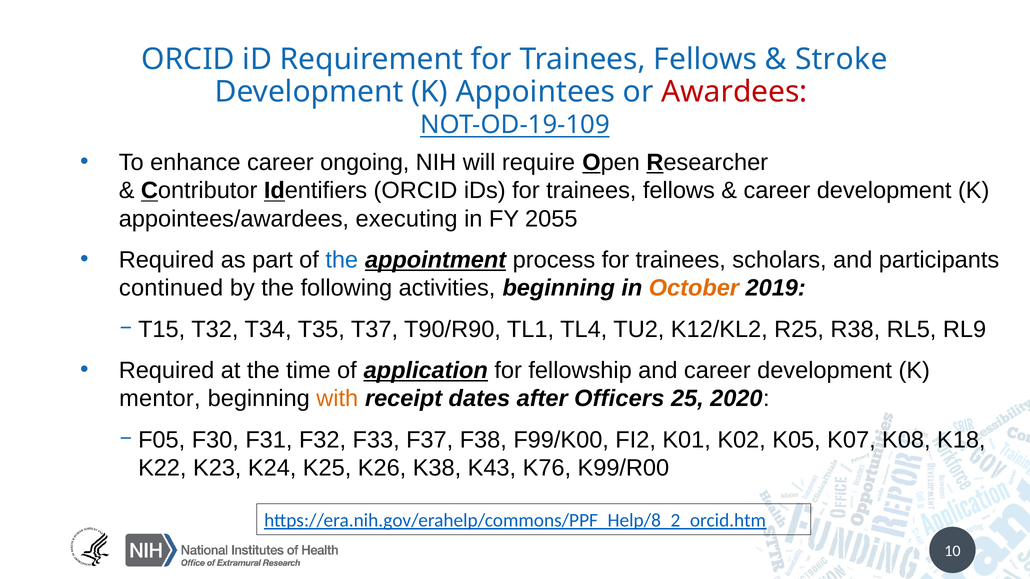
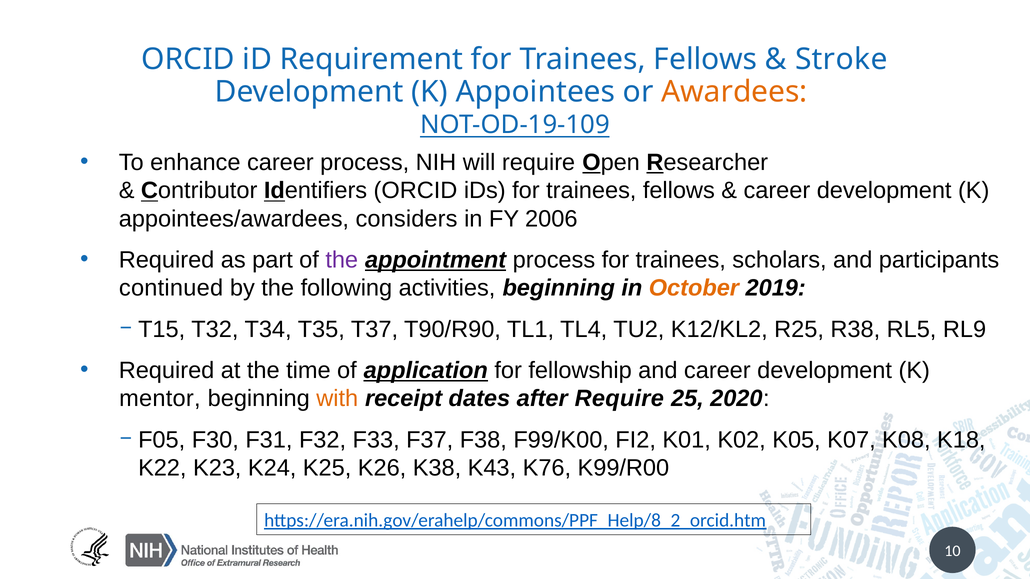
Awardees colour: red -> orange
career ongoing: ongoing -> process
executing: executing -> considers
2055: 2055 -> 2006
the at (342, 260) colour: blue -> purple
after Officers: Officers -> Require
